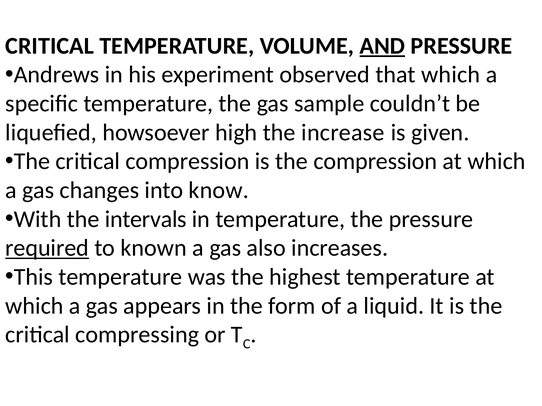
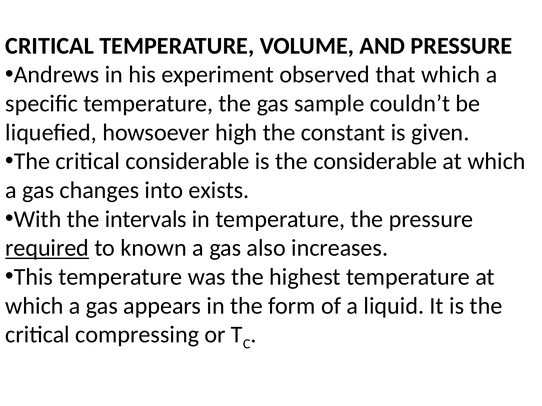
AND underline: present -> none
increase: increase -> constant
critical compression: compression -> considerable
the compression: compression -> considerable
know: know -> exists
